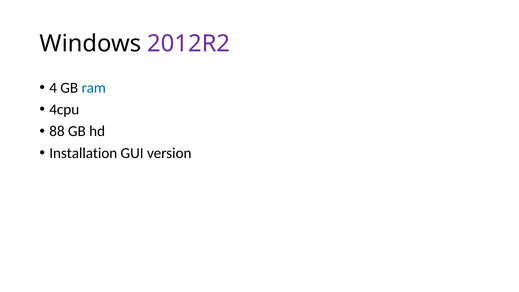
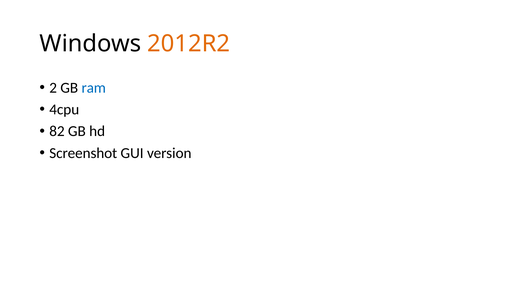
2012R2 colour: purple -> orange
4: 4 -> 2
88: 88 -> 82
Installation: Installation -> Screenshot
